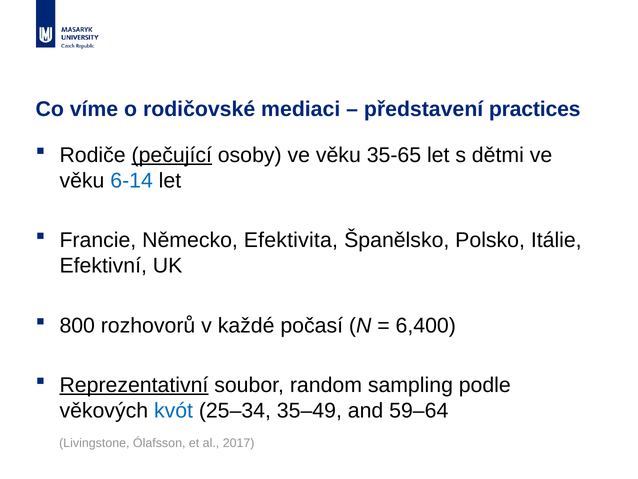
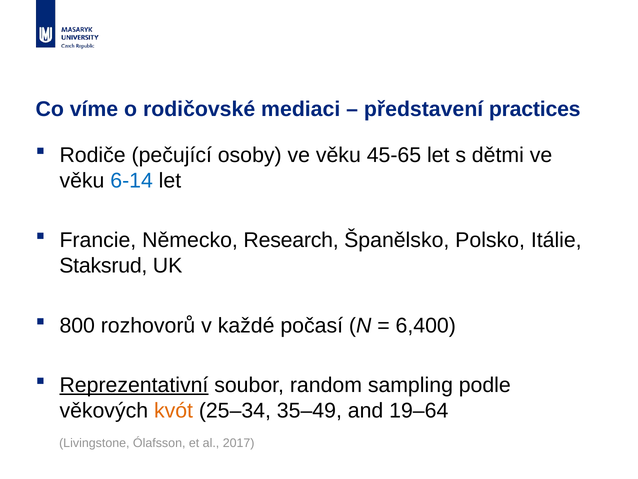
pečující underline: present -> none
35-65: 35-65 -> 45-65
Efektivita: Efektivita -> Research
Efektivní: Efektivní -> Staksrud
kvót colour: blue -> orange
59–64: 59–64 -> 19–64
